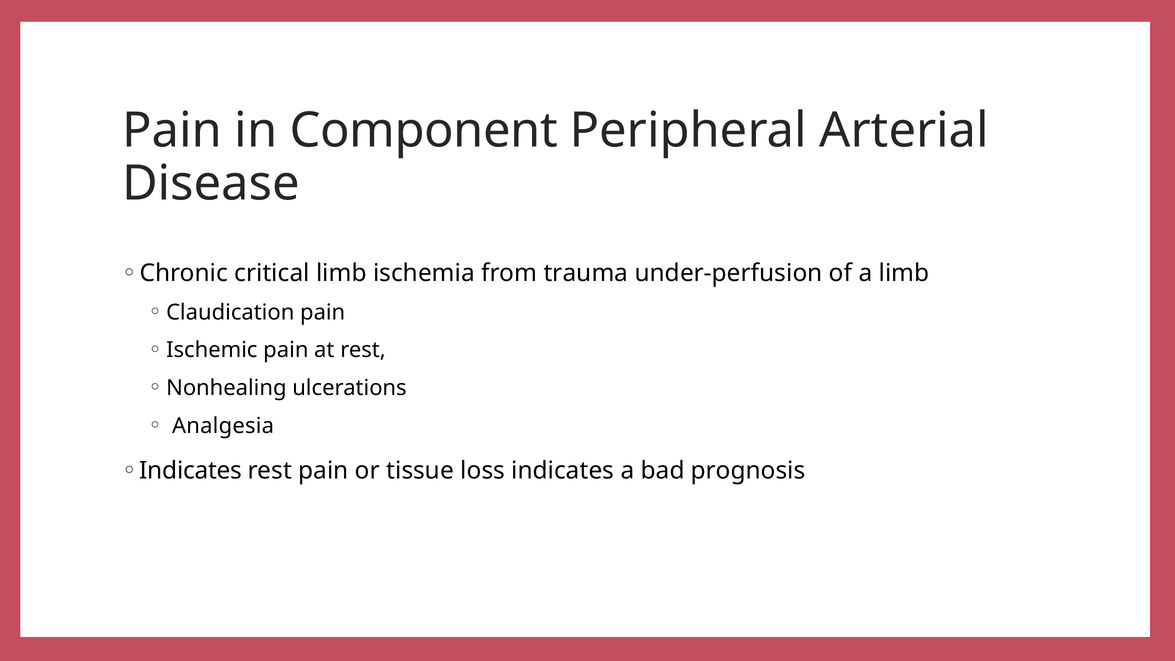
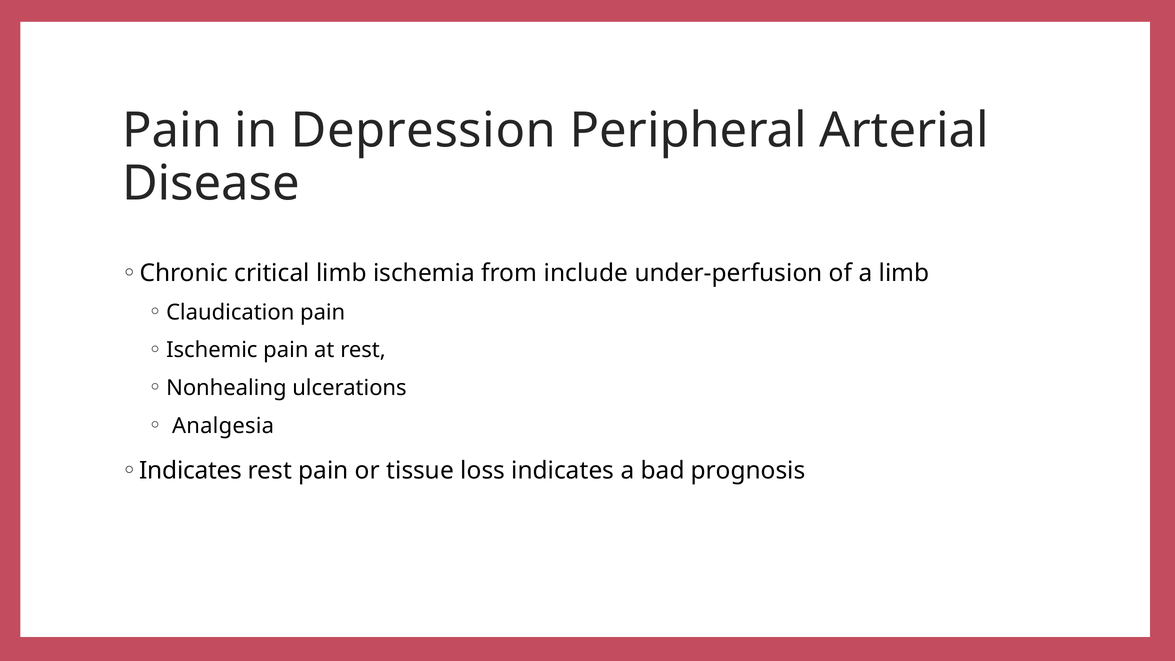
Component: Component -> Depression
trauma: trauma -> include
